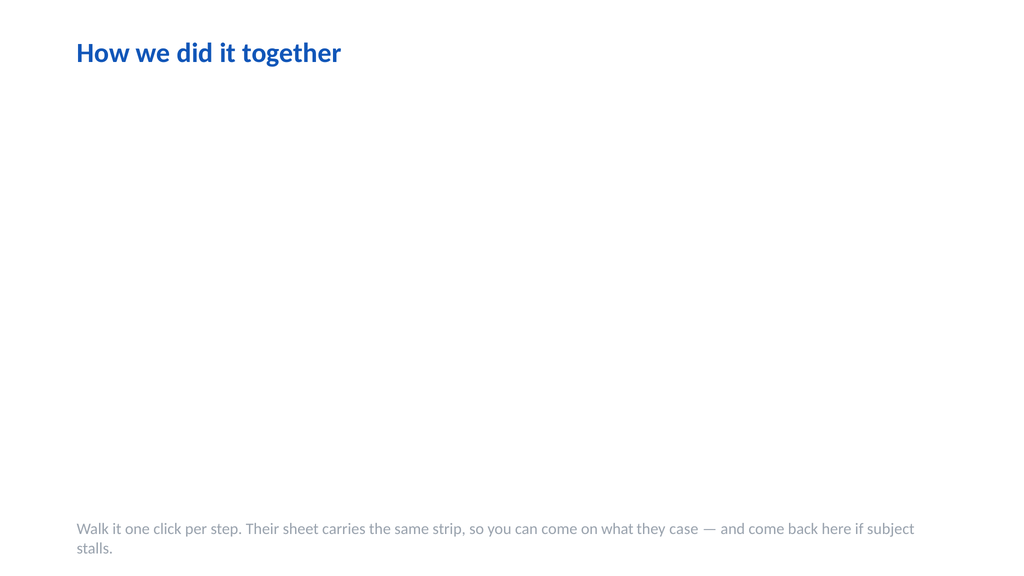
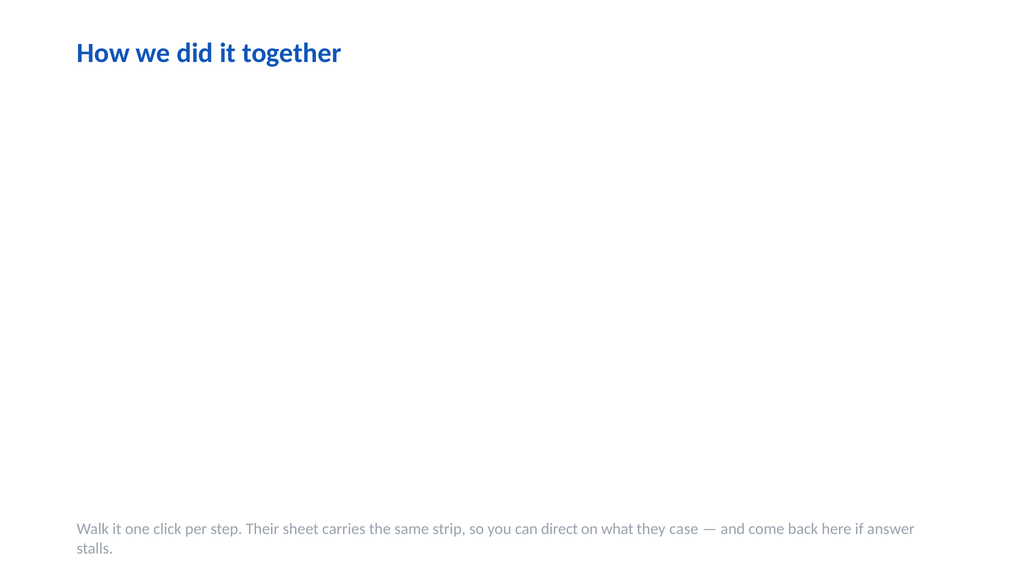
can come: come -> direct
subject: subject -> answer
